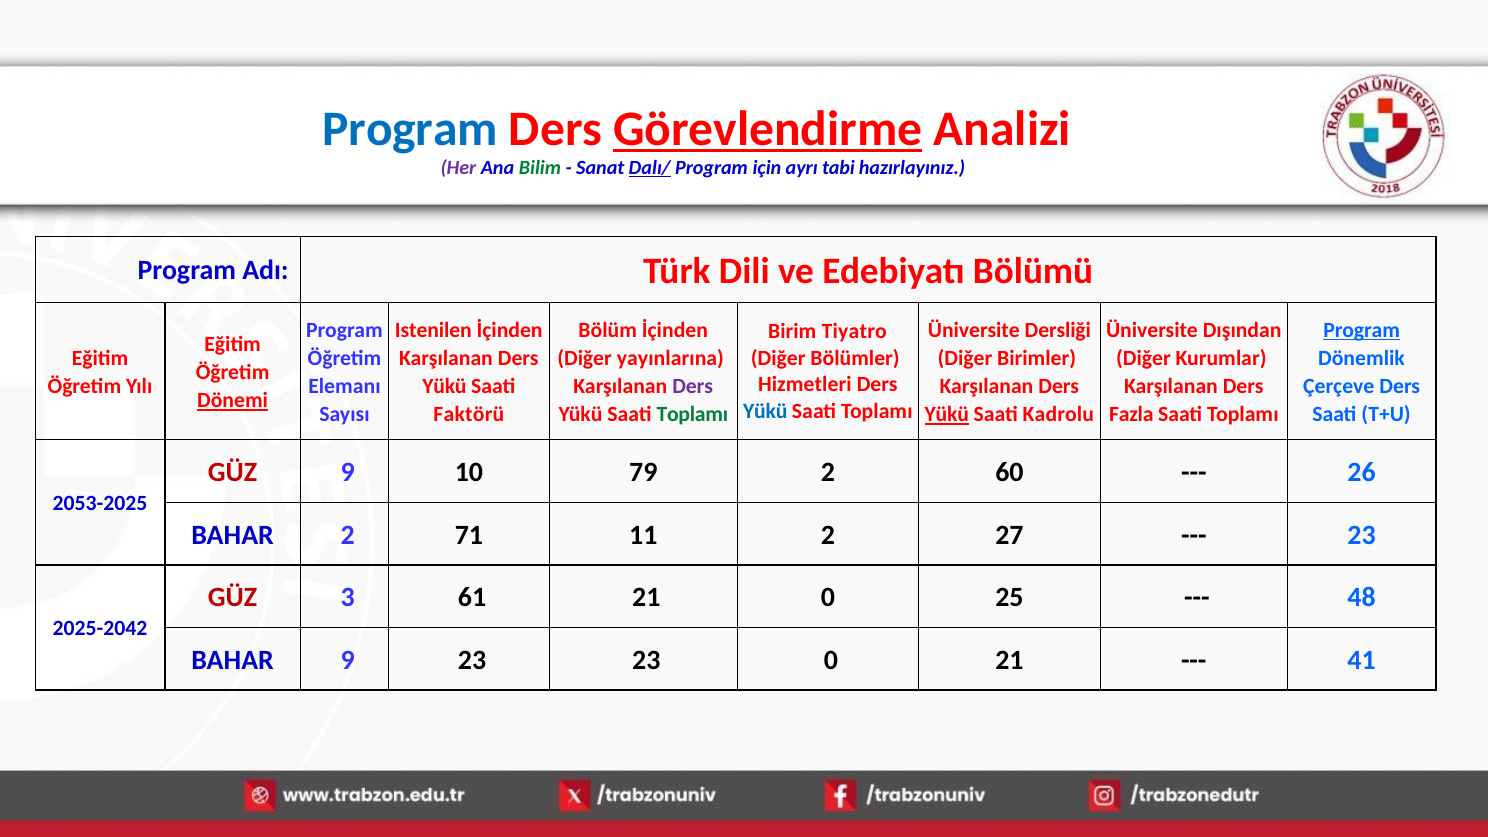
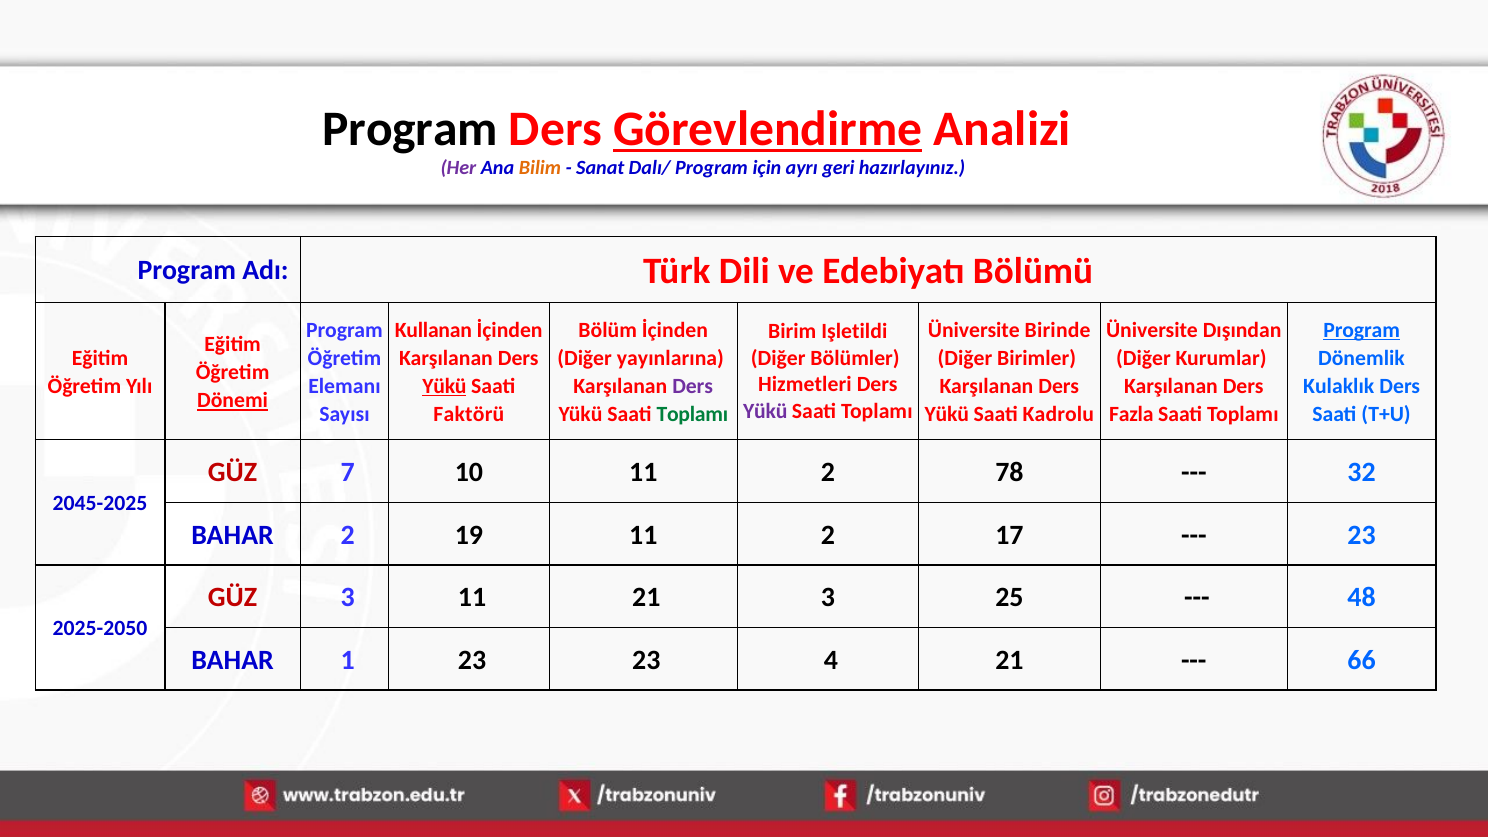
Program at (410, 130) colour: blue -> black
Bilim colour: green -> orange
Dalı/ underline: present -> none
tabi: tabi -> geri
Istenilen: Istenilen -> Kullanan
Dersliği: Dersliği -> Birinde
Tiyatro: Tiyatro -> Işletildi
Yükü at (444, 386) underline: none -> present
Çerçeve: Çerçeve -> Kulaklık
Yükü at (765, 411) colour: blue -> purple
Yükü at (947, 415) underline: present -> none
GÜZ 9: 9 -> 7
10 79: 79 -> 11
60: 60 -> 78
26: 26 -> 32
2053-2025: 2053-2025 -> 2045-2025
71: 71 -> 19
27: 27 -> 17
3 61: 61 -> 11
21 0: 0 -> 3
2025-2042: 2025-2042 -> 2025-2050
BAHAR 9: 9 -> 1
23 0: 0 -> 4
41: 41 -> 66
